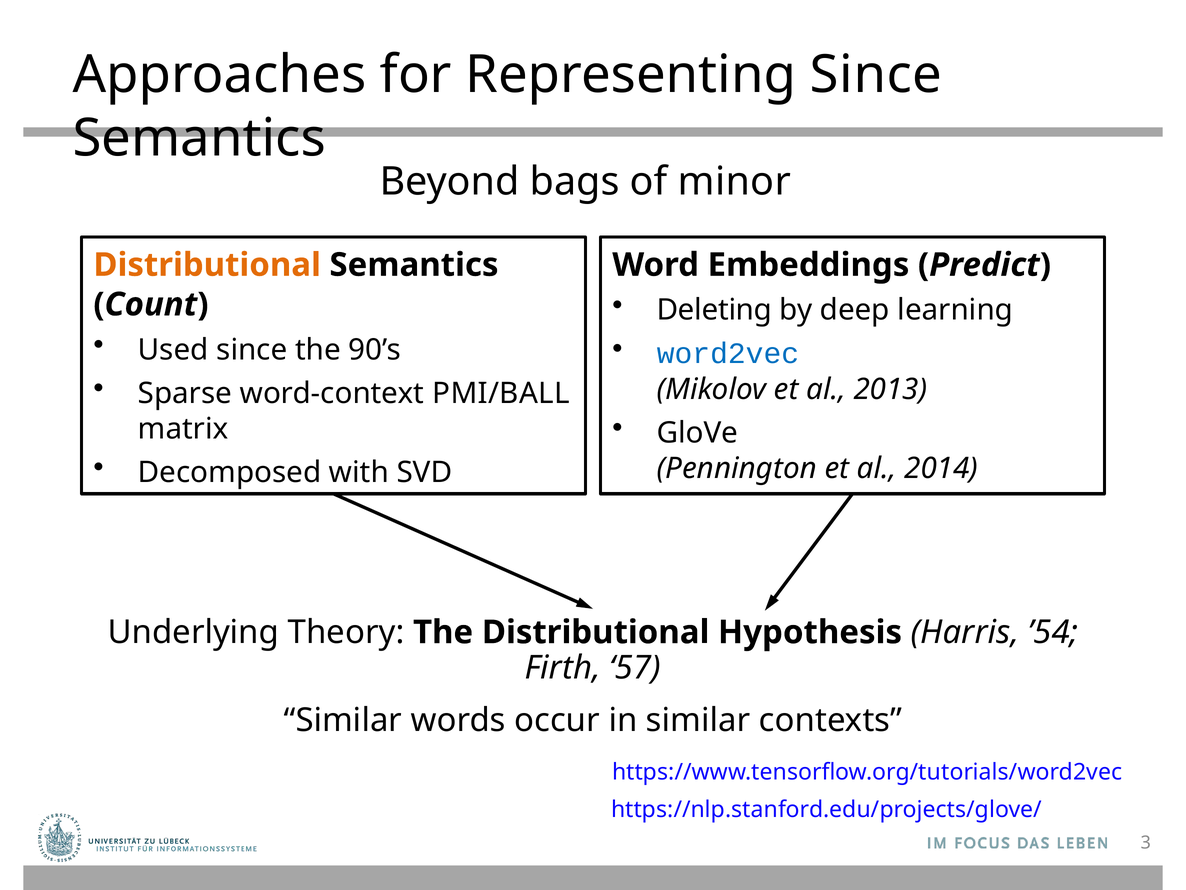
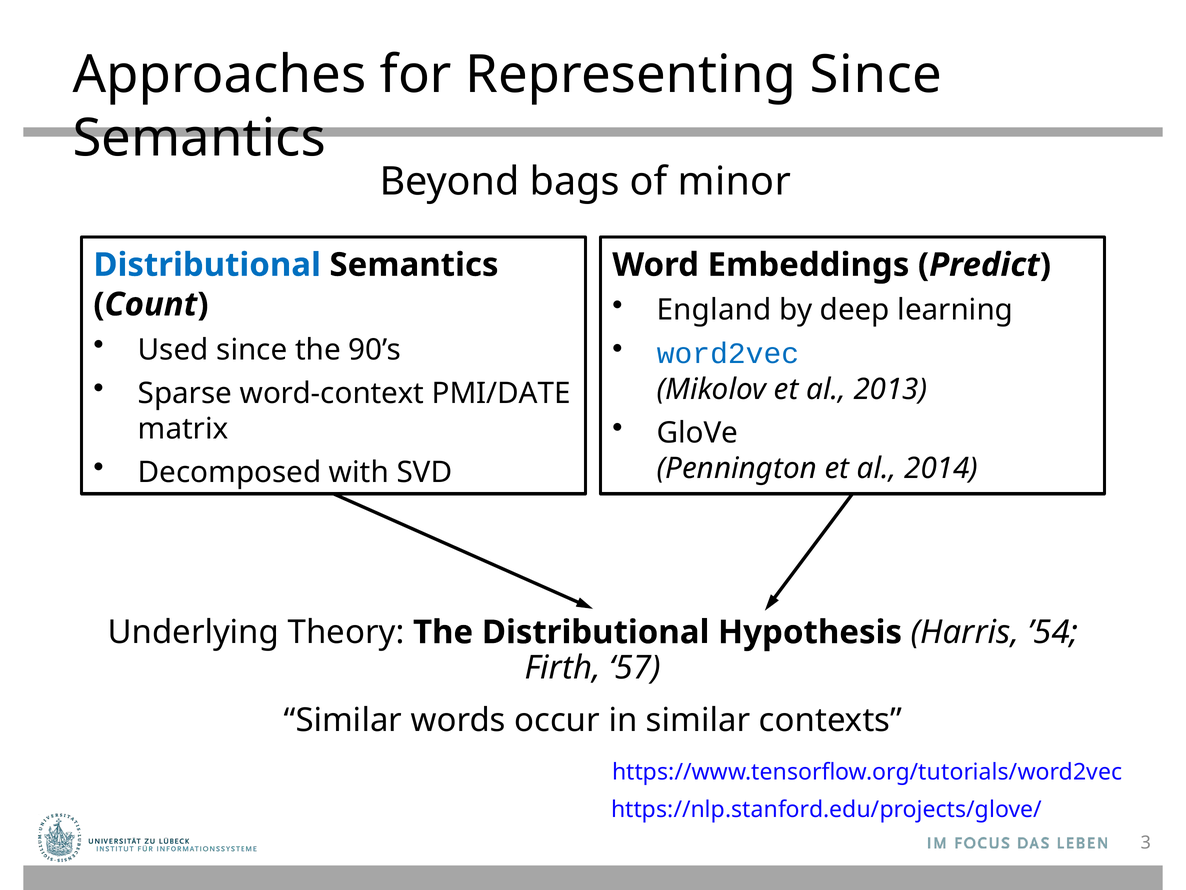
Distributional at (207, 265) colour: orange -> blue
Deleting: Deleting -> England
PMI/BALL: PMI/BALL -> PMI/DATE
